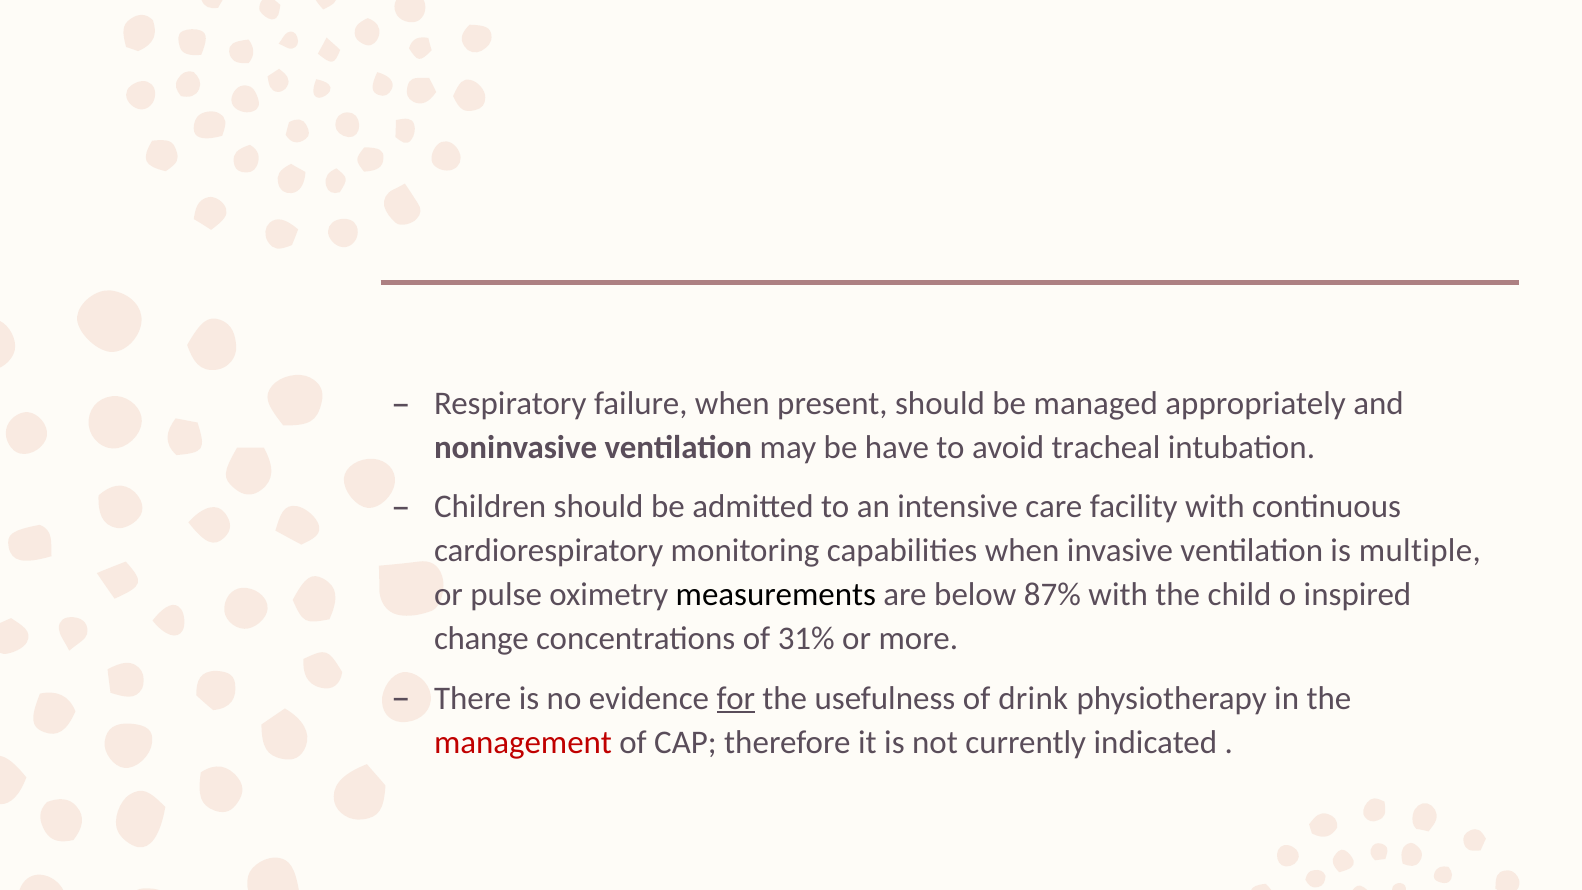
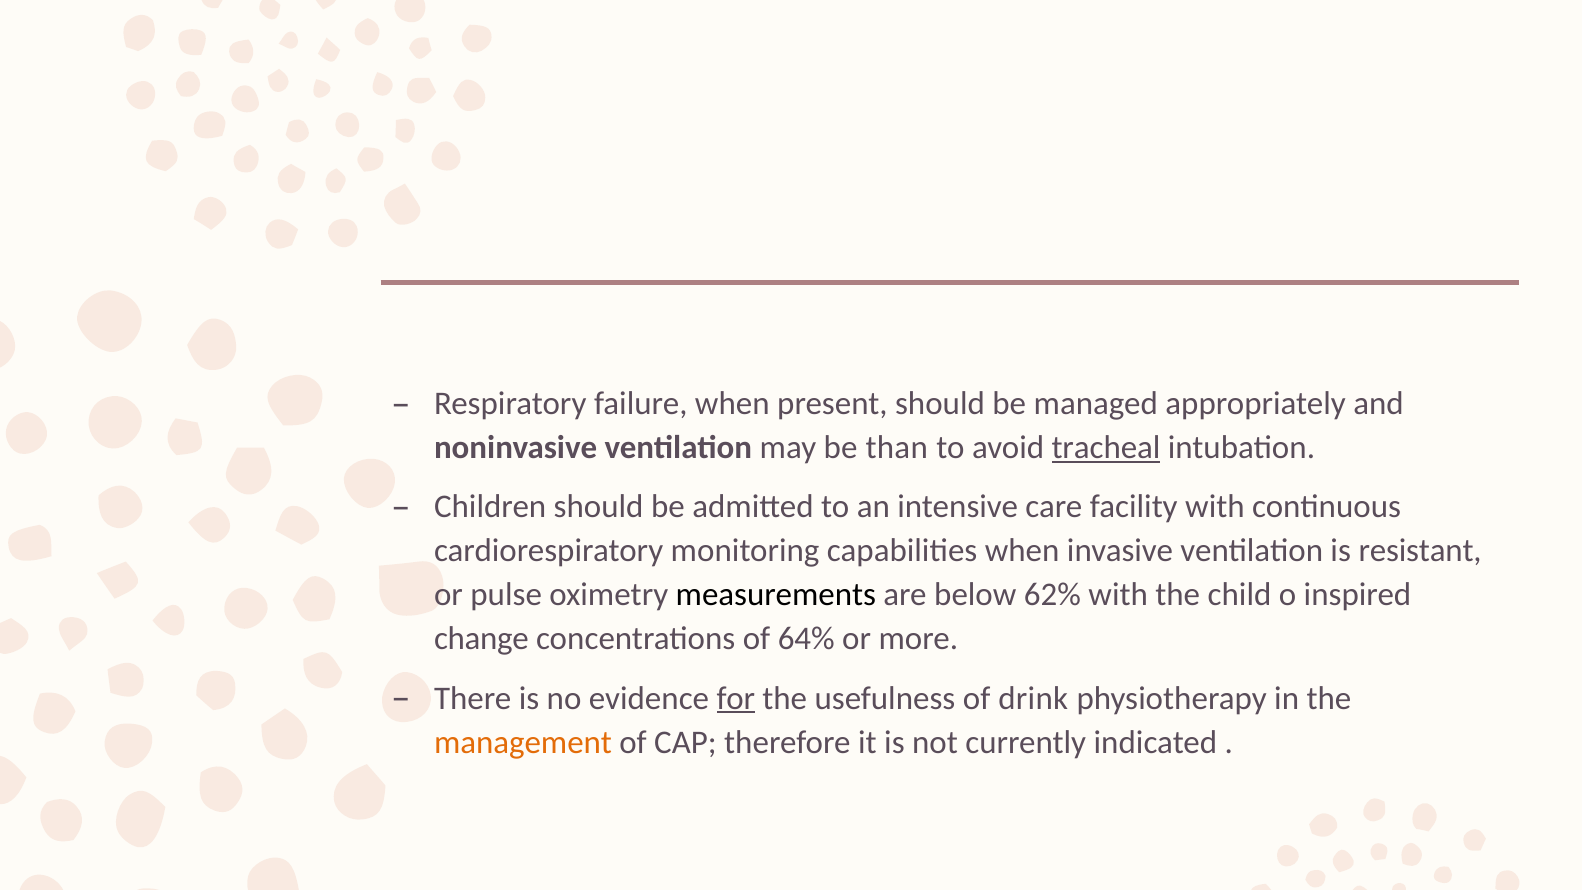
have: have -> than
tracheal underline: none -> present
multiple: multiple -> resistant
87%: 87% -> 62%
31%: 31% -> 64%
management colour: red -> orange
